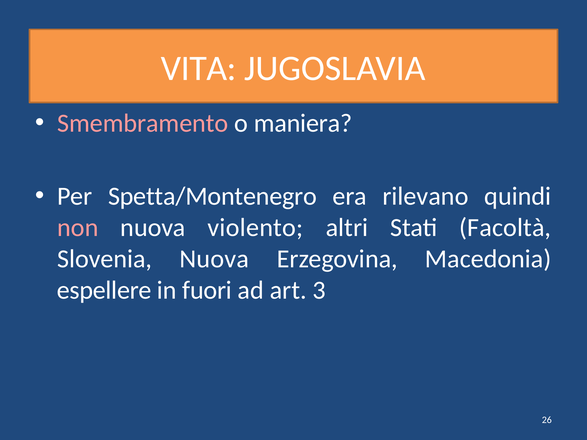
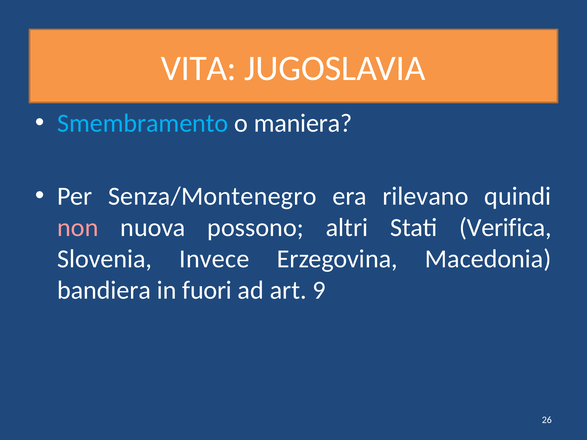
Smembramento colour: pink -> light blue
Spetta/Montenegro: Spetta/Montenegro -> Senza/Montenegro
violento: violento -> possono
Facoltà: Facoltà -> Verifica
Slovenia Nuova: Nuova -> Invece
espellere: espellere -> bandiera
3: 3 -> 9
